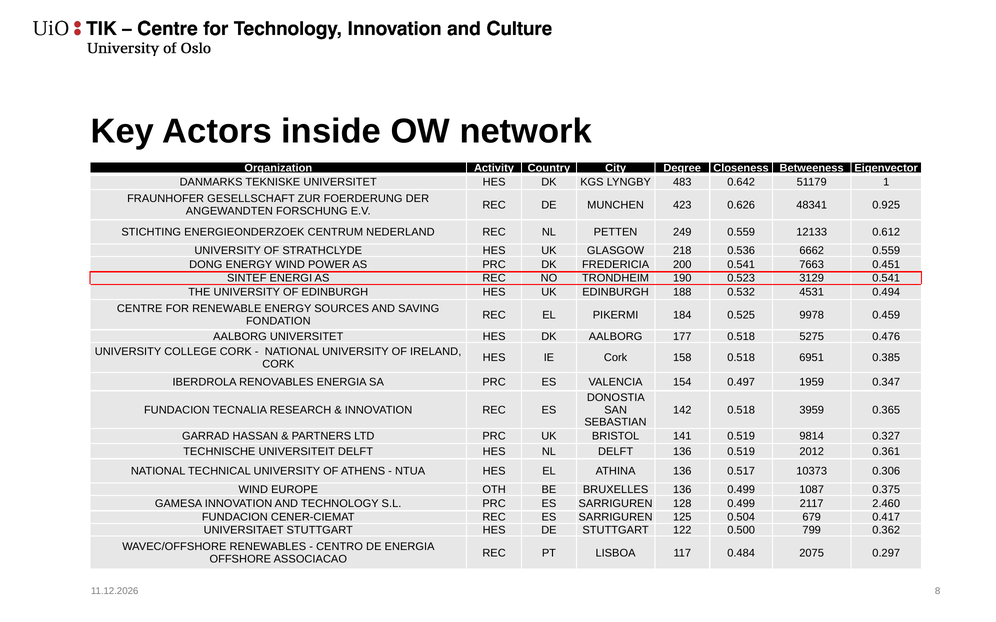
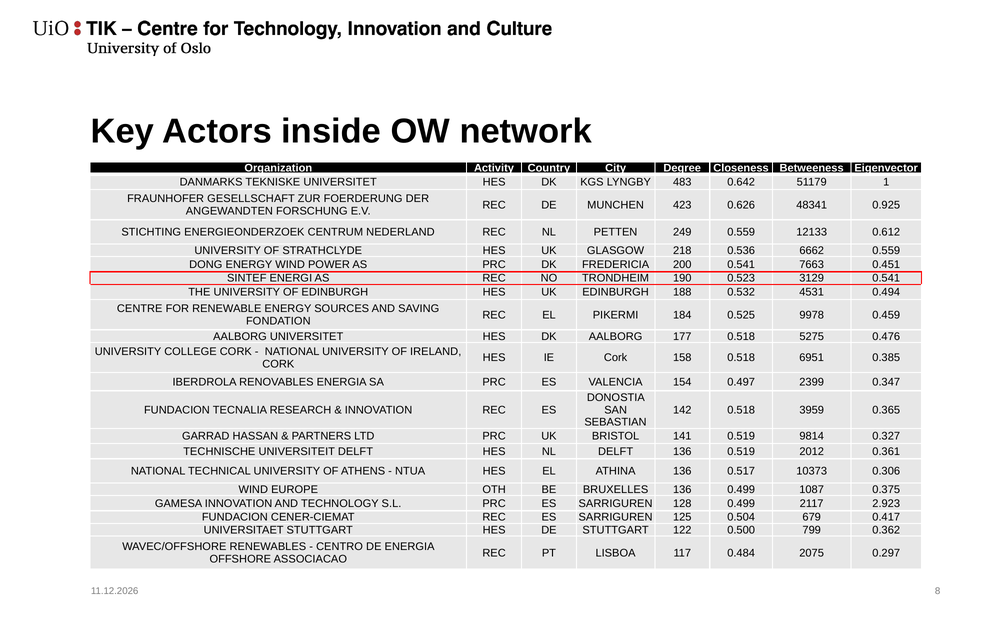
1959: 1959 -> 2399
2.460: 2.460 -> 2.923
